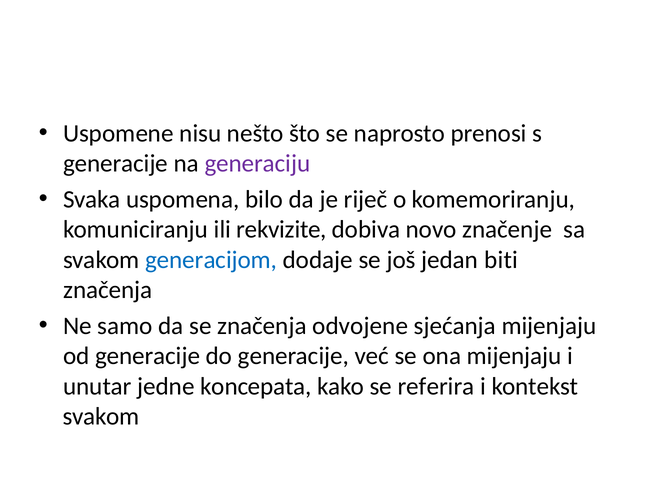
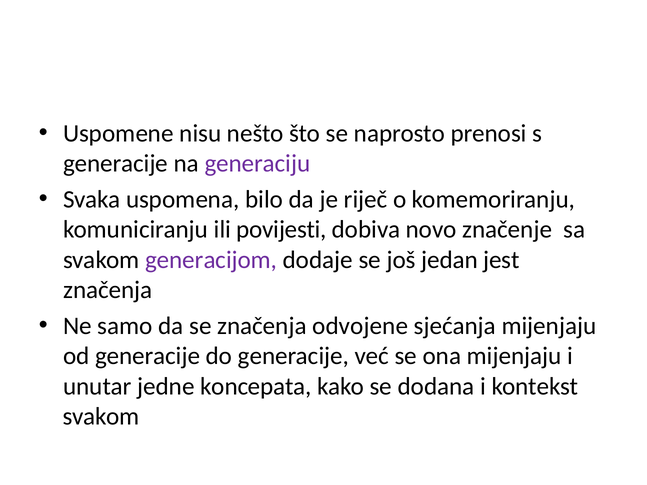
rekvizite: rekvizite -> povijesti
generacijom colour: blue -> purple
biti: biti -> jest
referira: referira -> dodana
